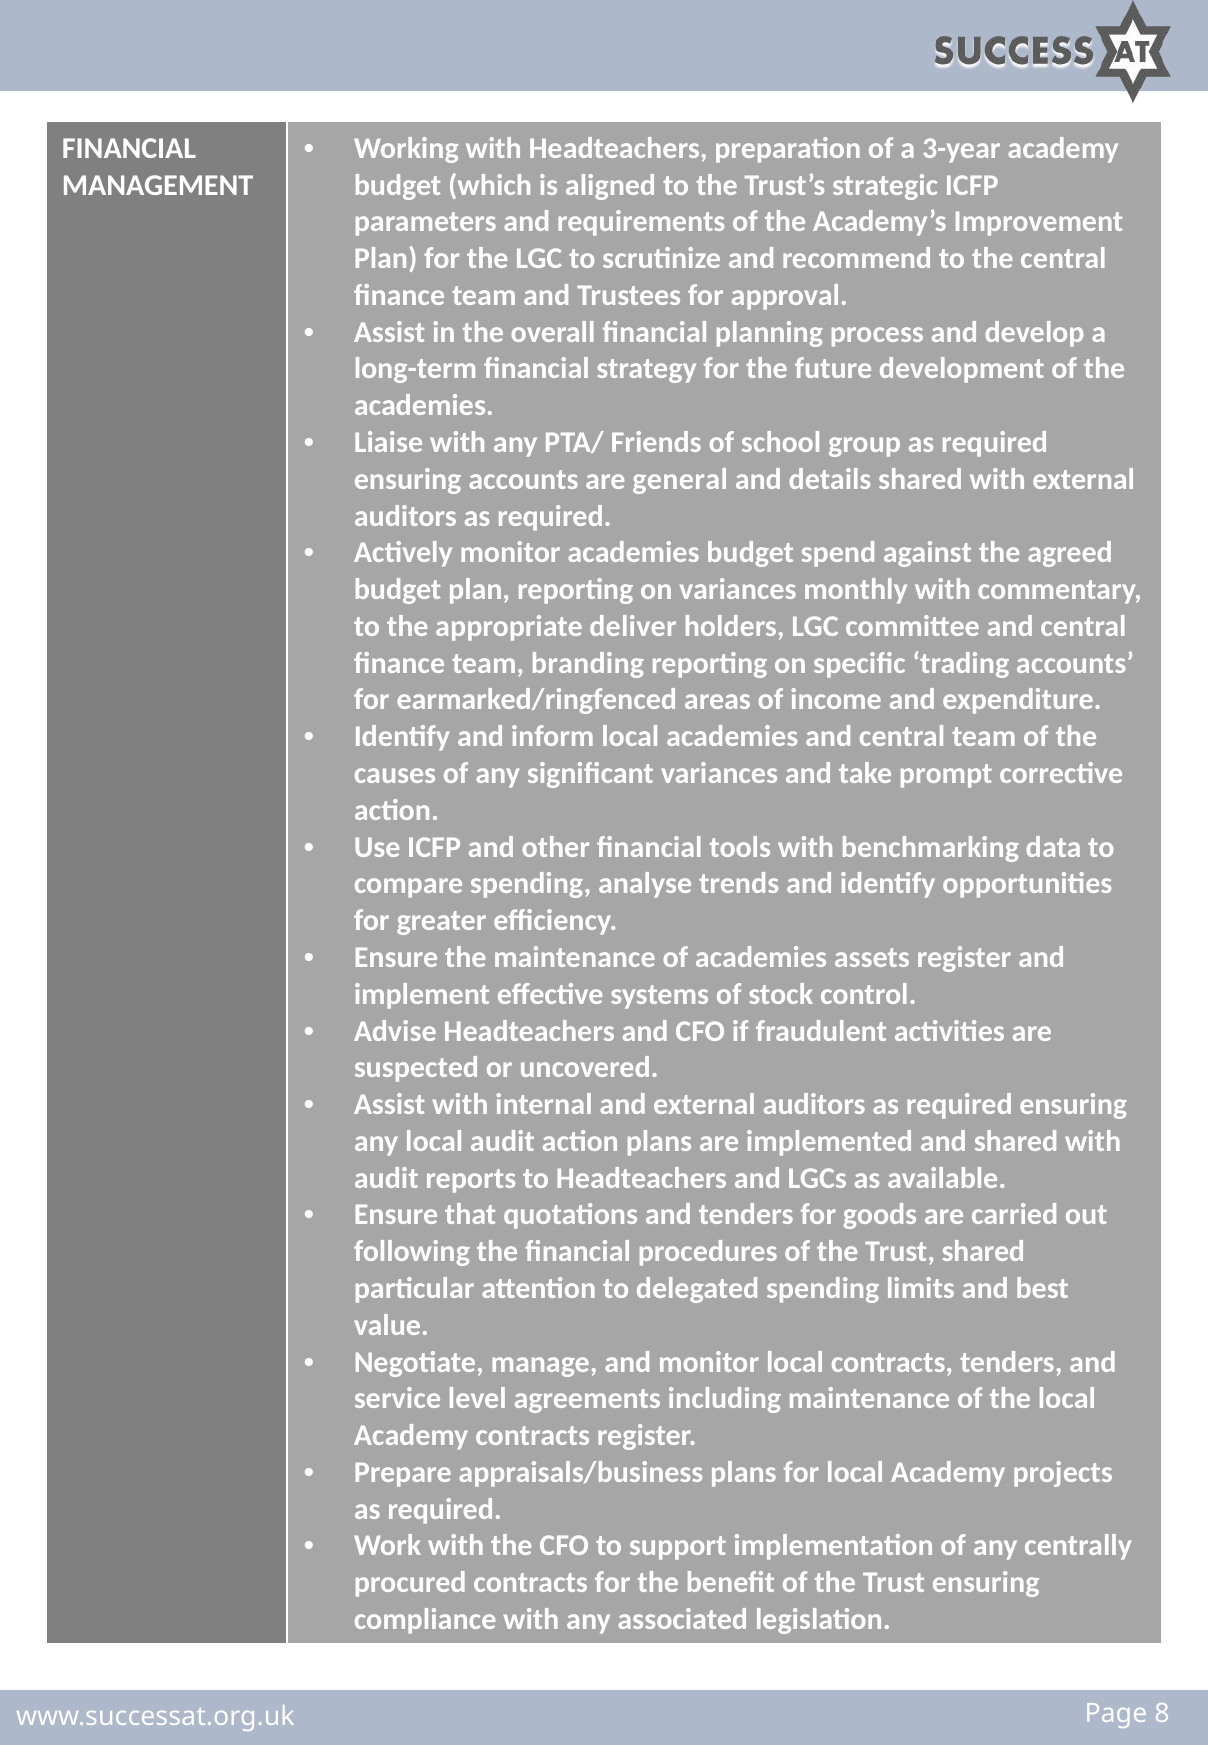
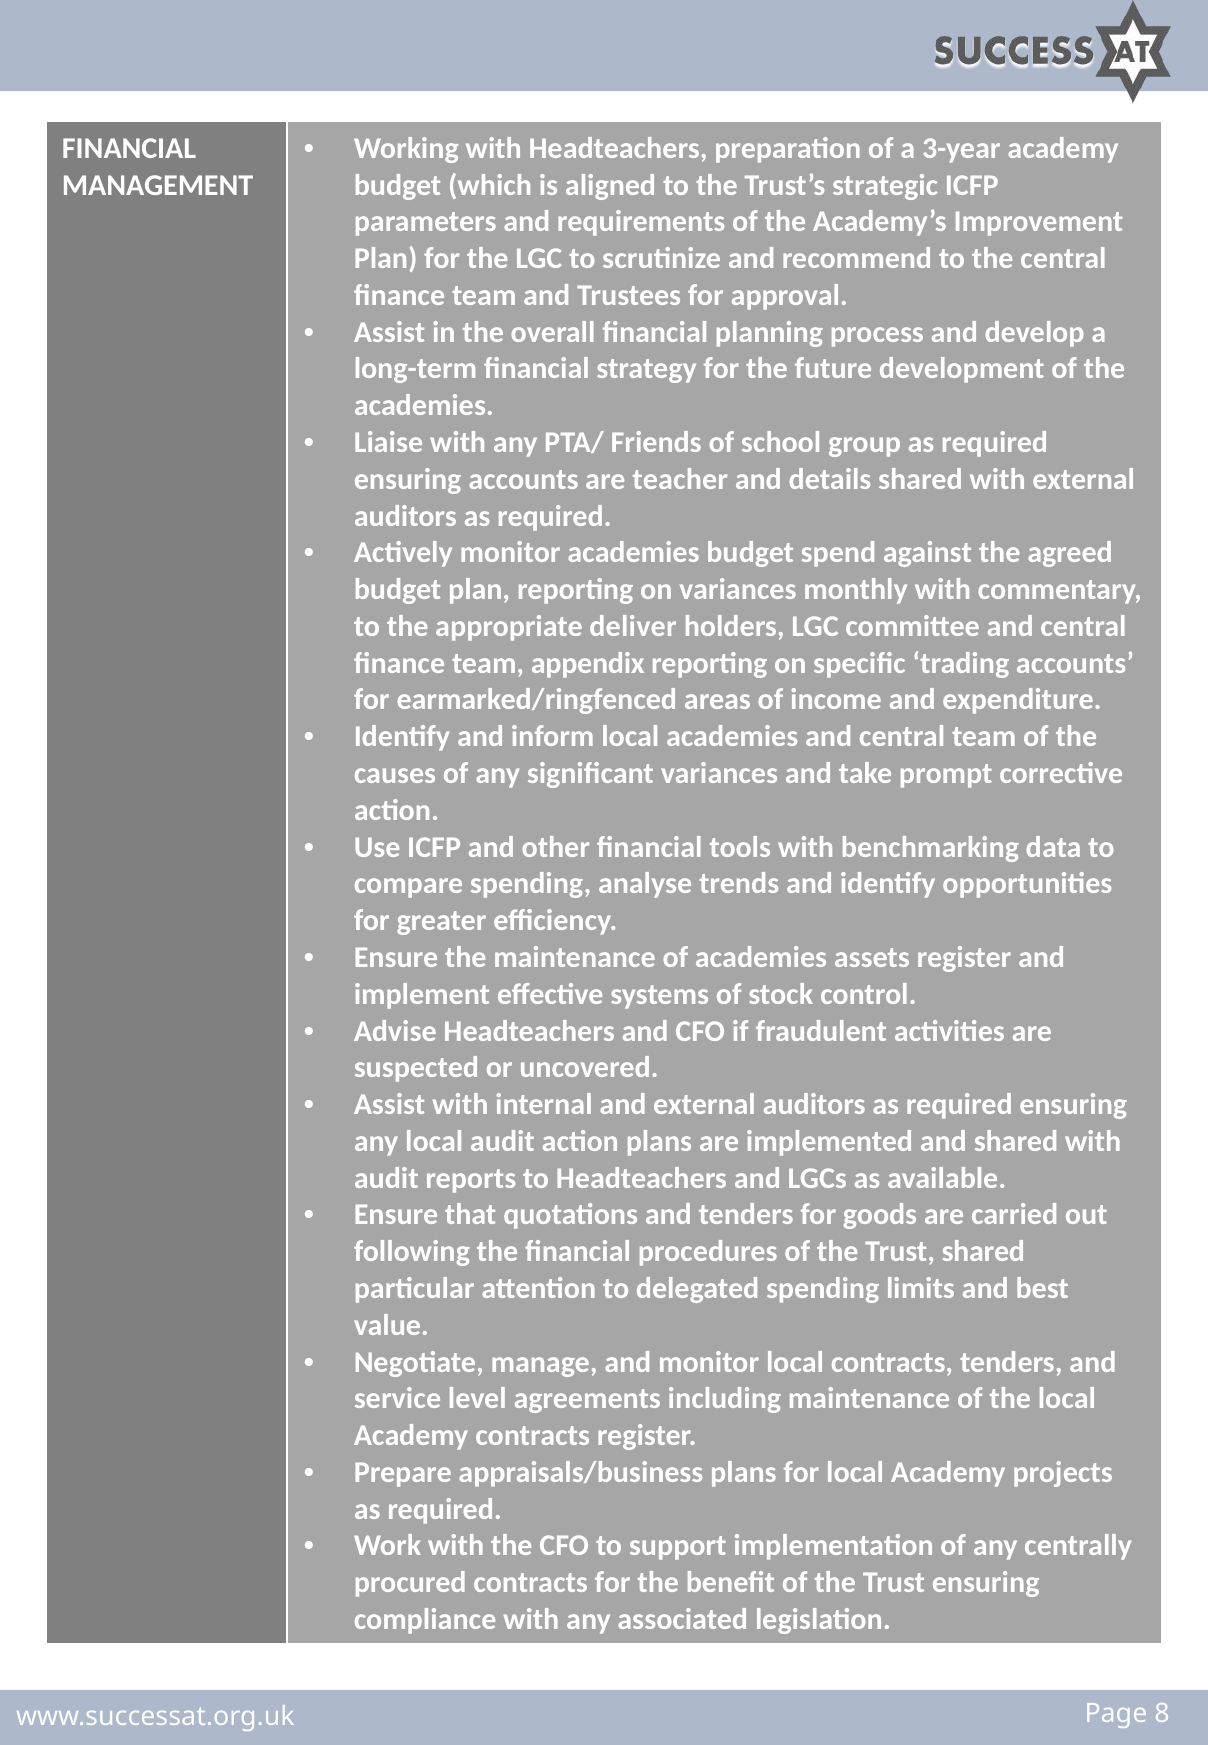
general: general -> teacher
branding: branding -> appendix
